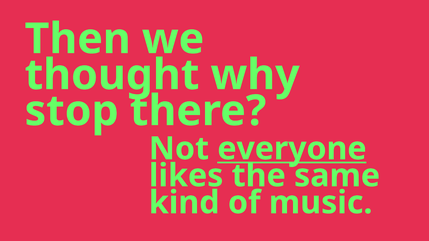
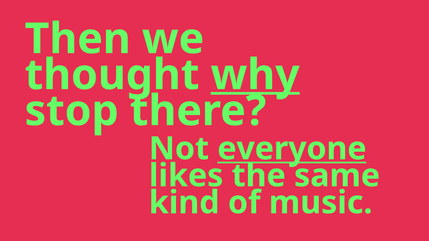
why underline: none -> present
